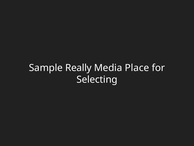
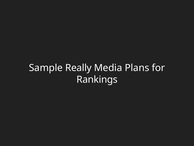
Place: Place -> Plans
Selecting: Selecting -> Rankings
